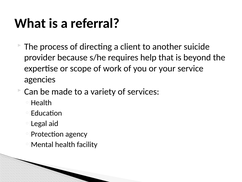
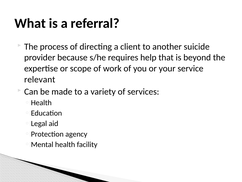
agencies: agencies -> relevant
